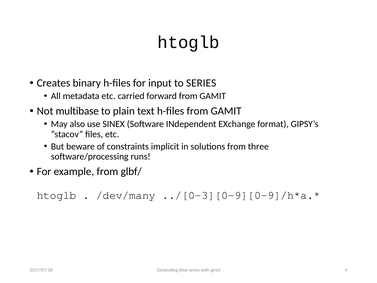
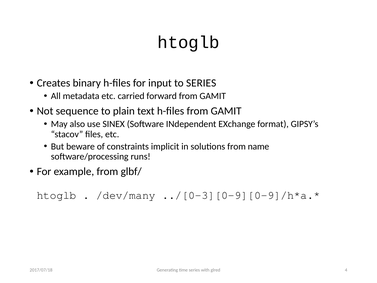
multibase: multibase -> sequence
three: three -> name
